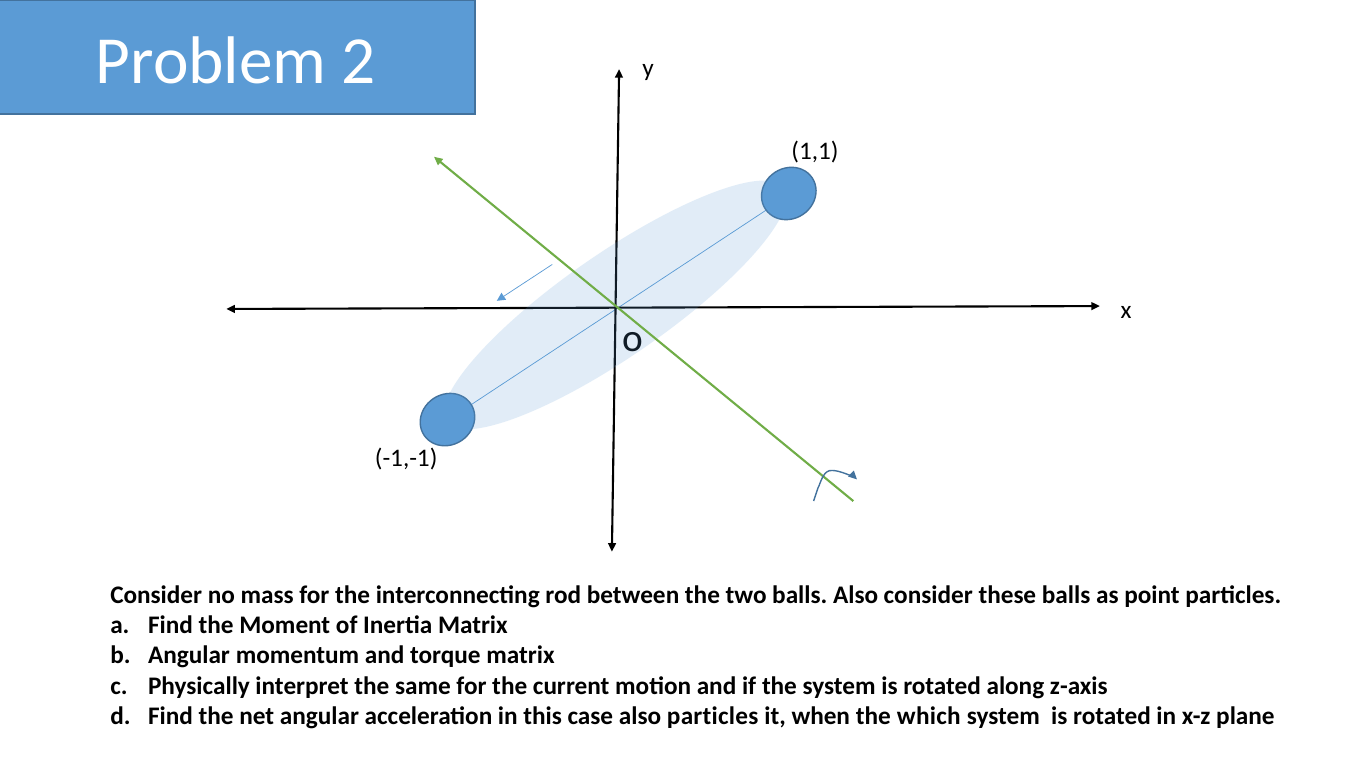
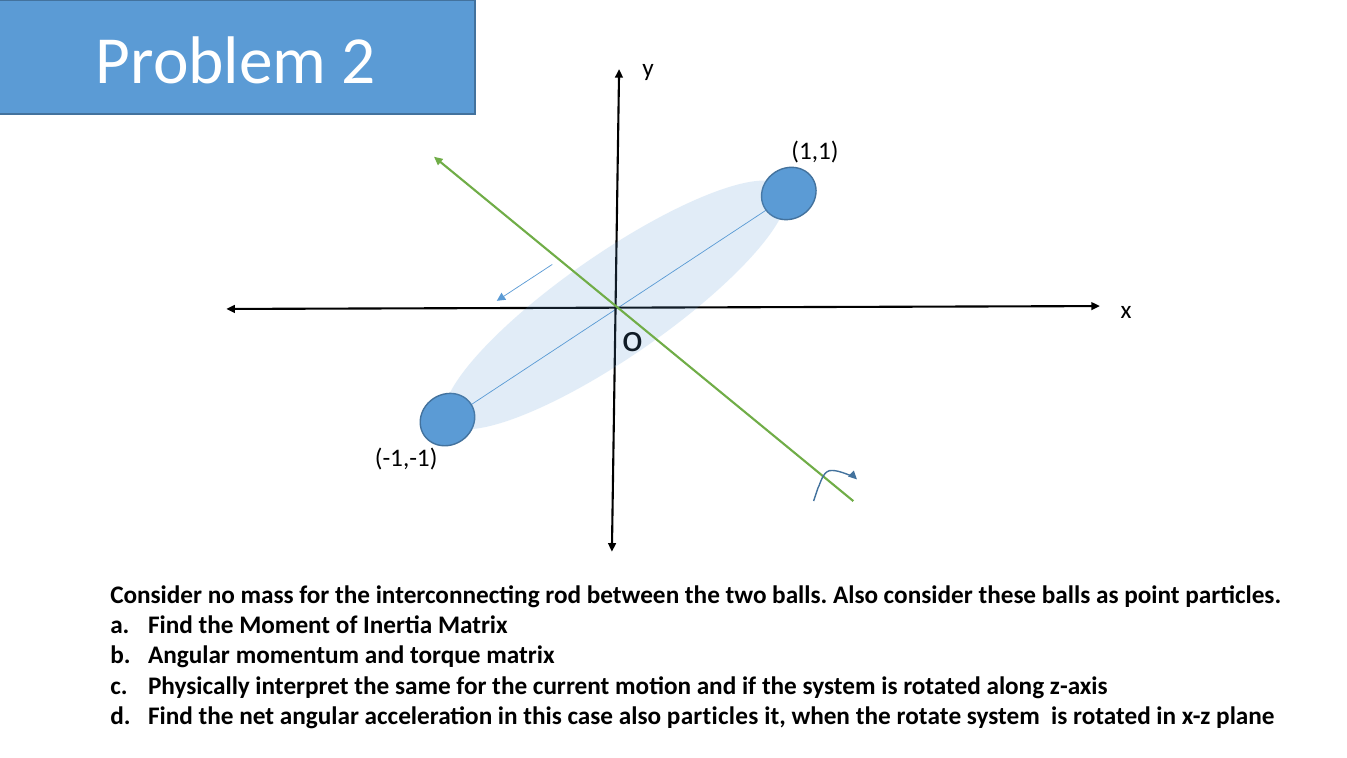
which: which -> rotate
